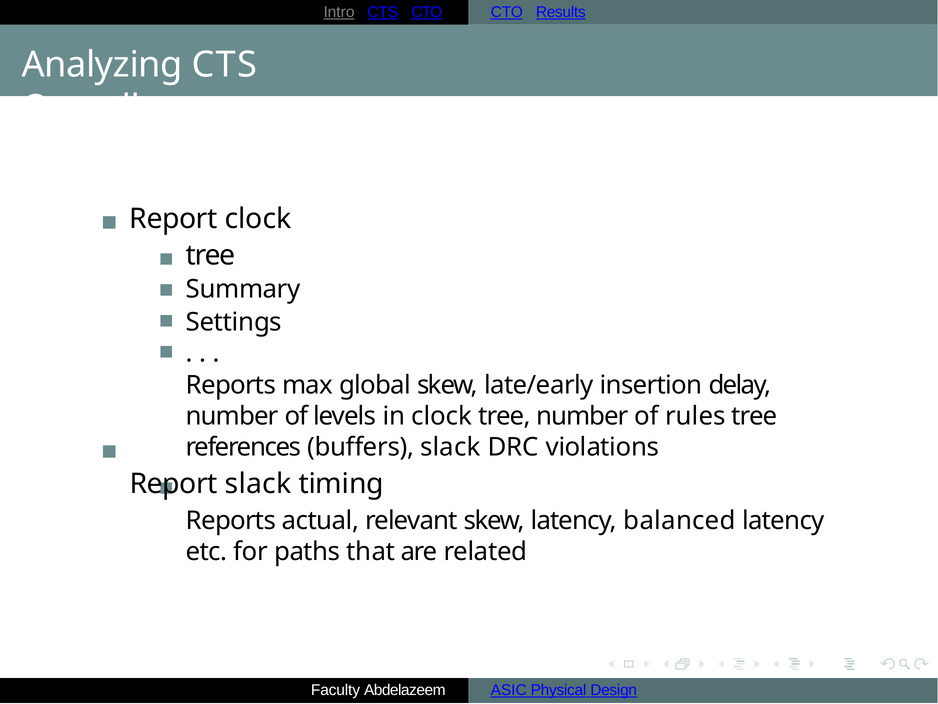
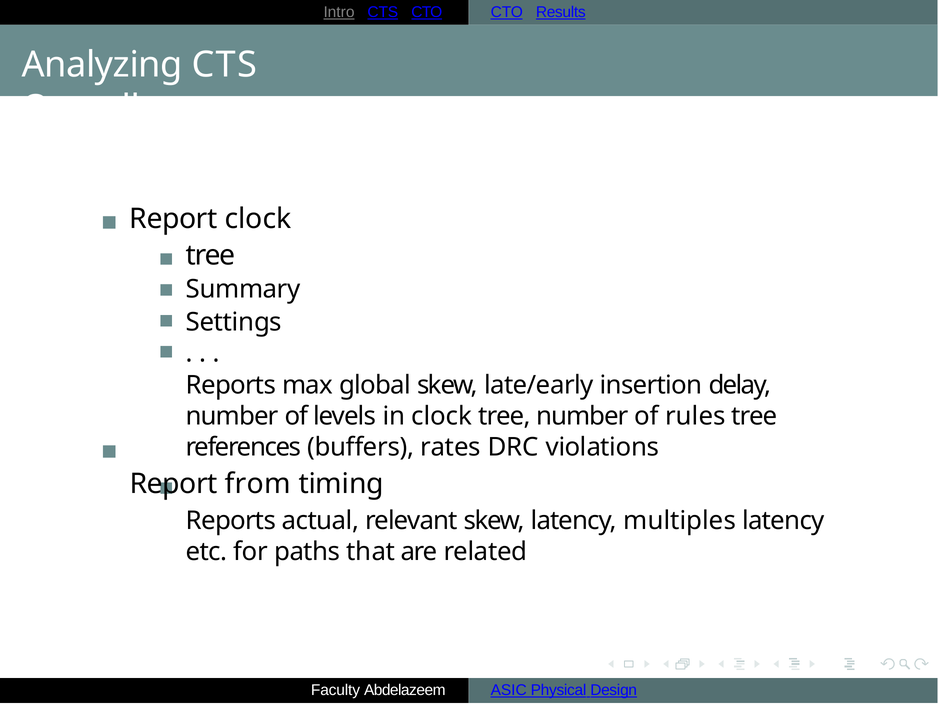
buffers slack: slack -> rates
Report slack: slack -> from
balanced: balanced -> multiples
